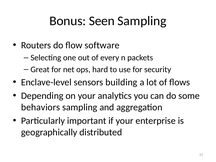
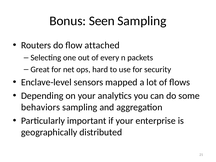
software: software -> attached
building: building -> mapped
